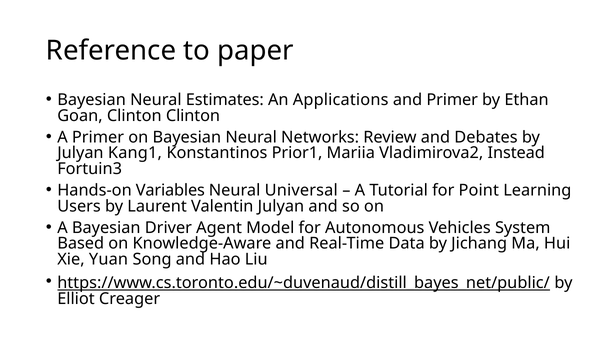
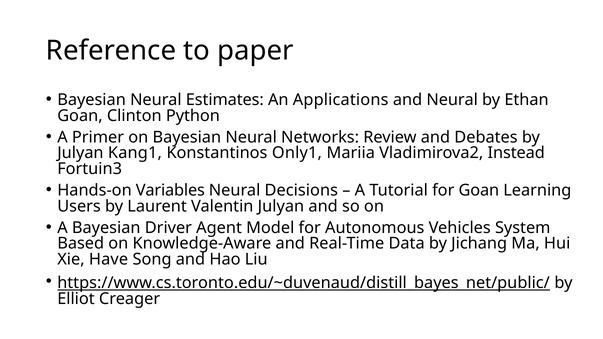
and Primer: Primer -> Neural
Clinton Clinton: Clinton -> Python
Prior1: Prior1 -> Only1
Universal: Universal -> Decisions
for Point: Point -> Goan
Yuan: Yuan -> Have
